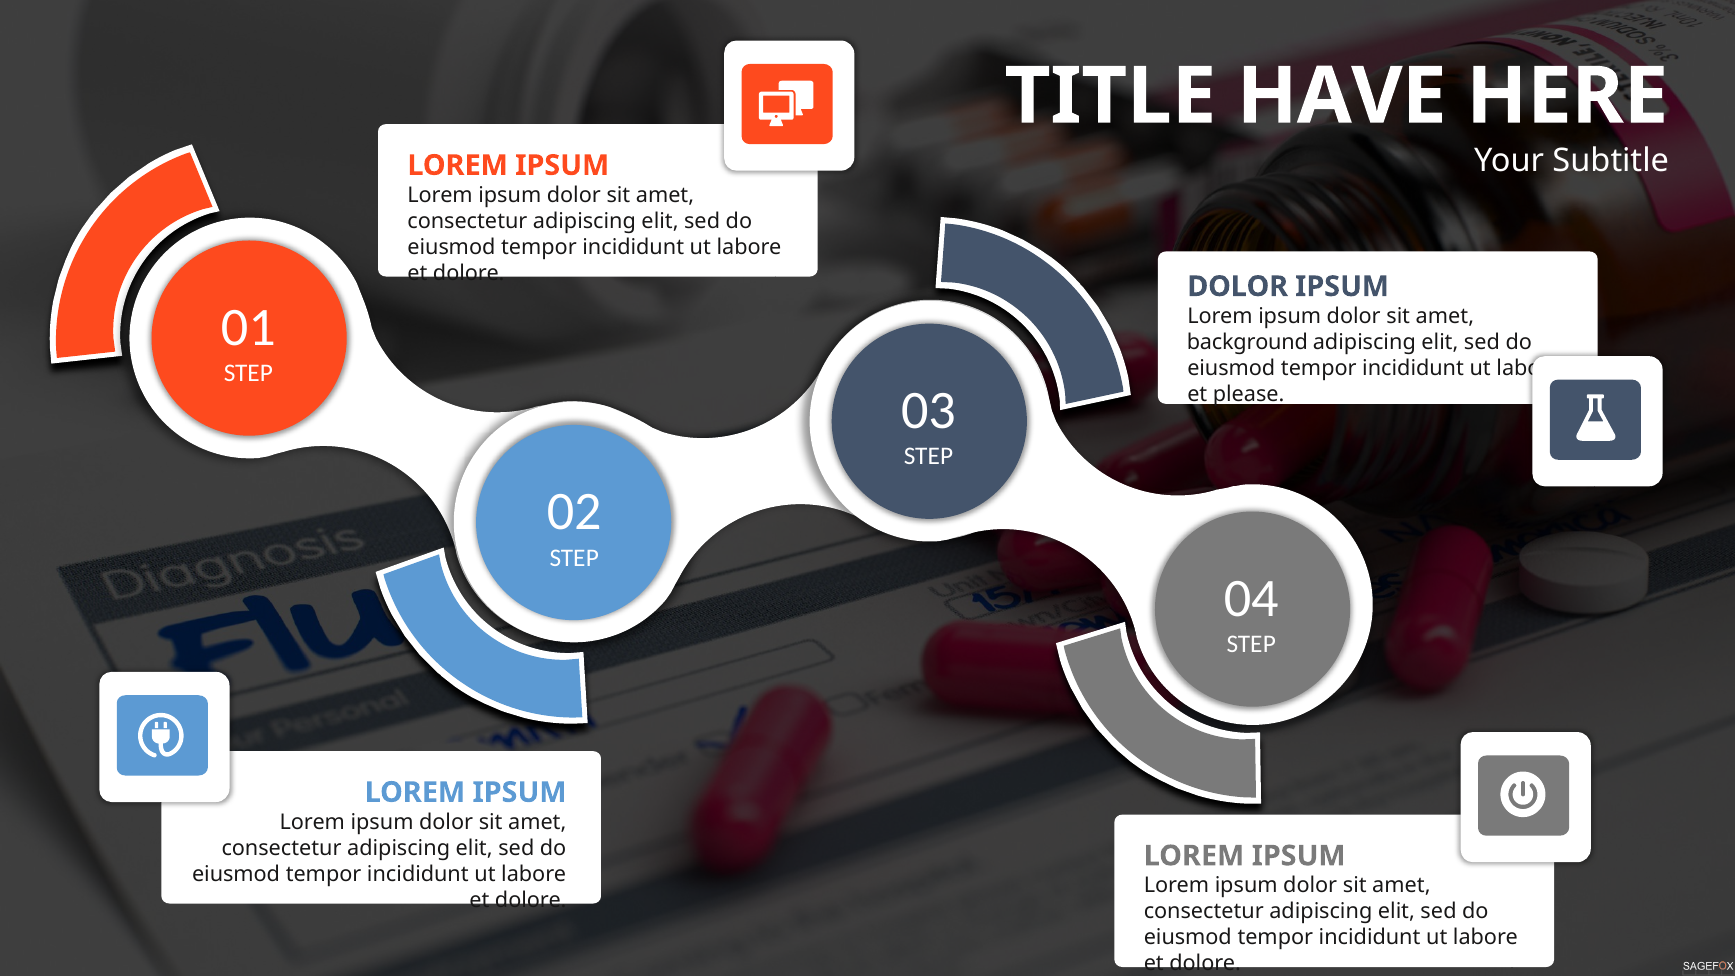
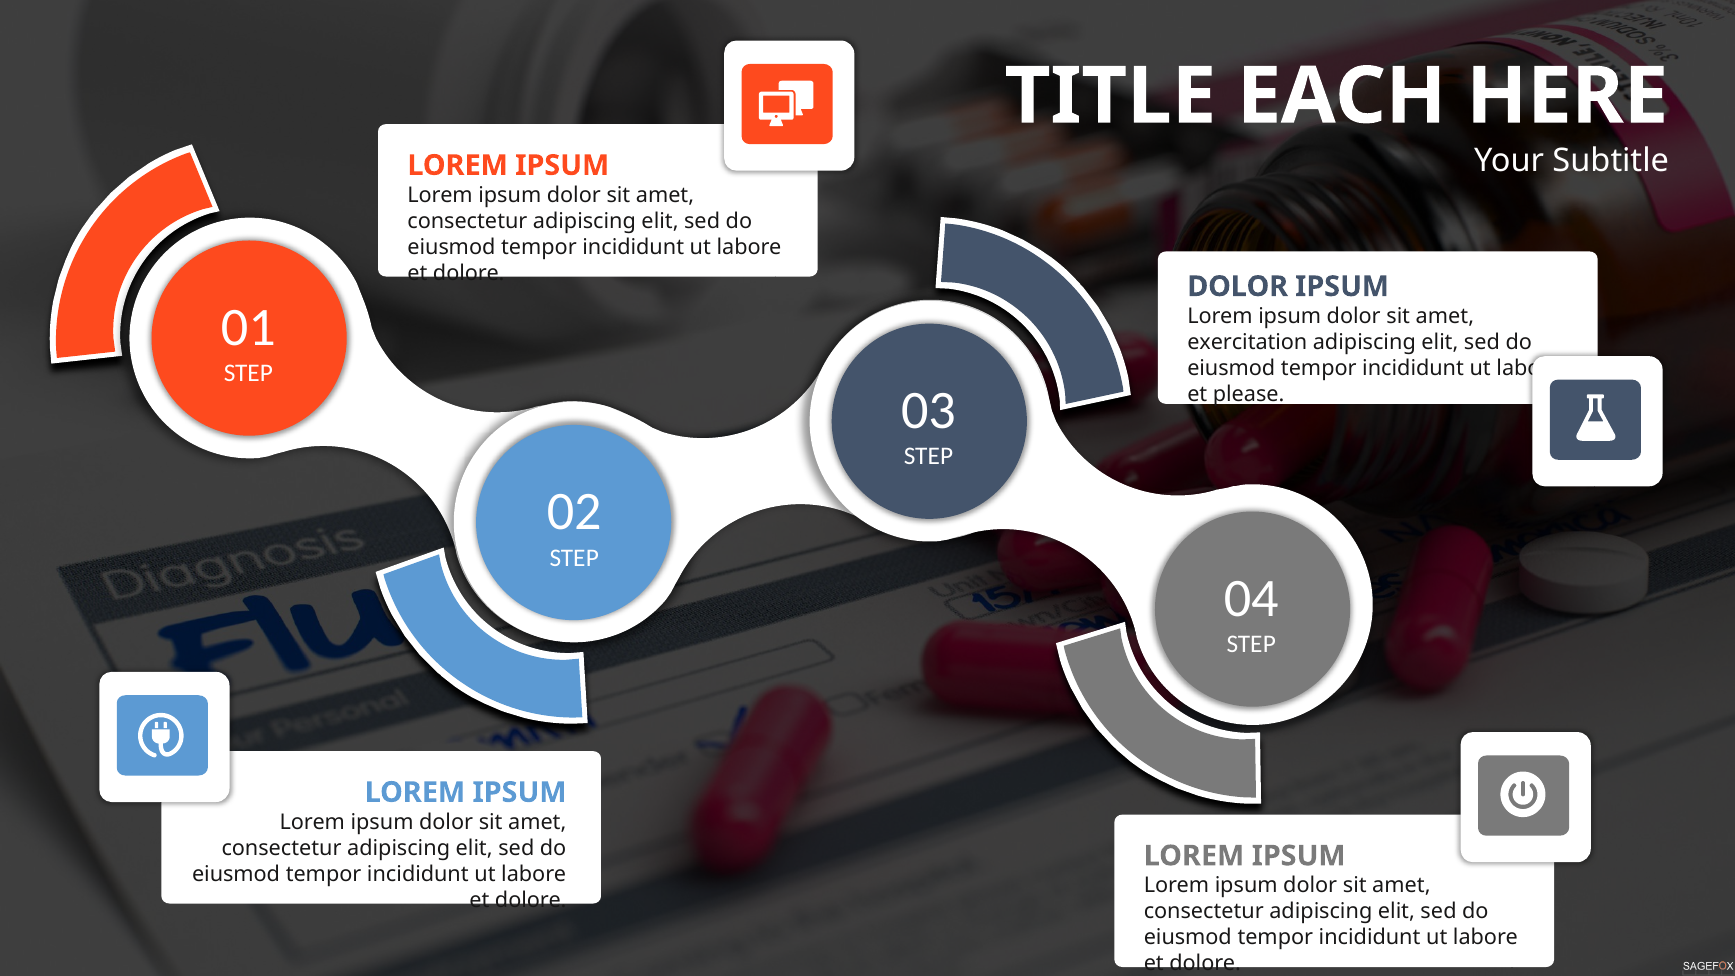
HAVE: HAVE -> EACH
background: background -> exercitation
